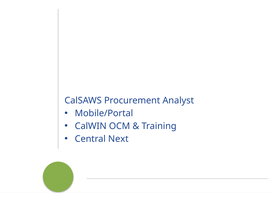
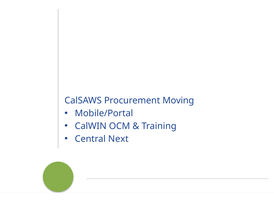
Analyst: Analyst -> Moving
